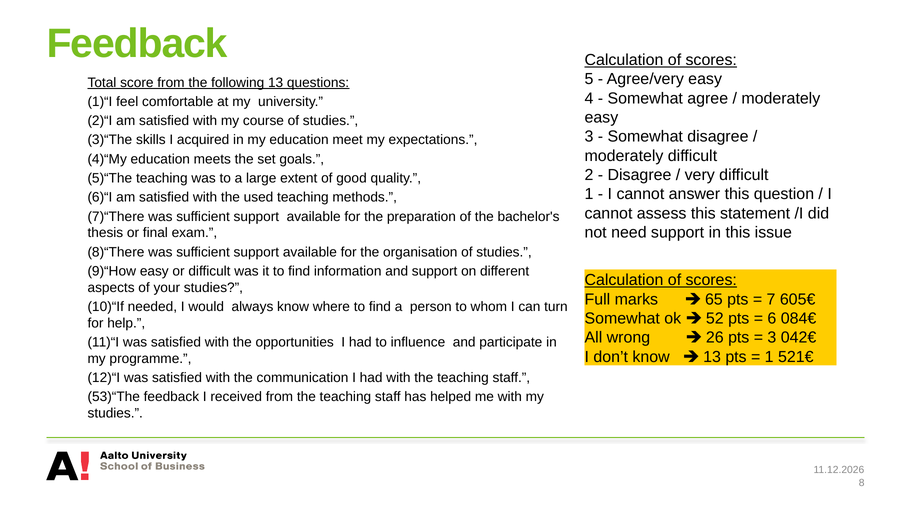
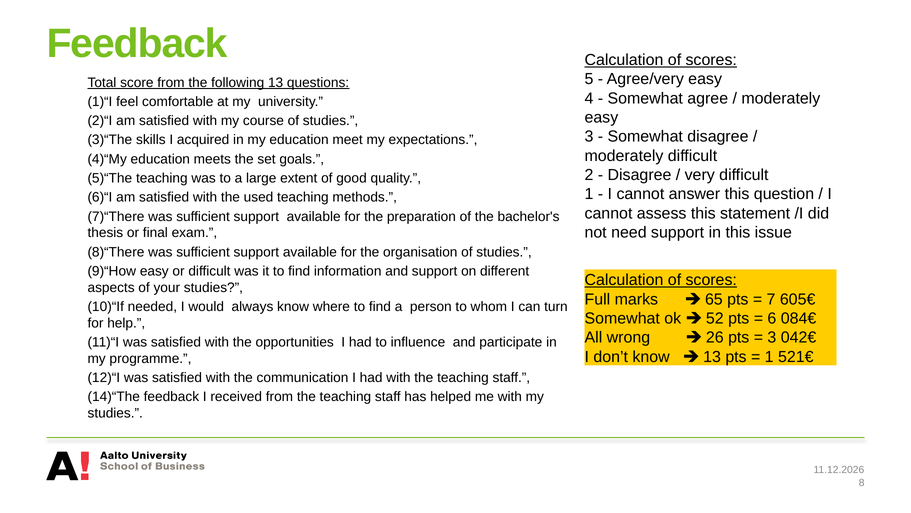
53)“The: 53)“The -> 14)“The
